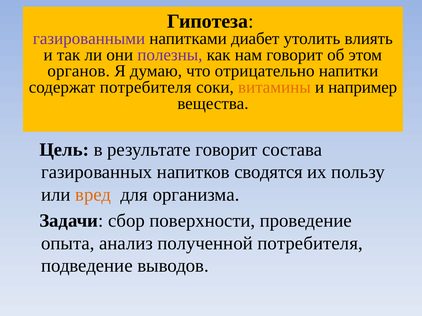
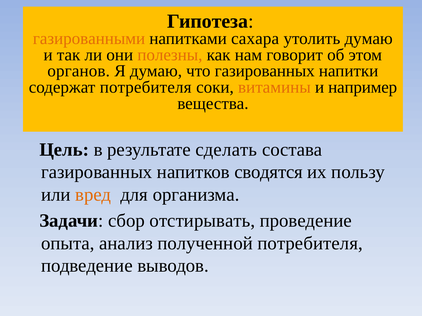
газированными colour: purple -> orange
диабет: диабет -> сахара
утолить влиять: влиять -> думаю
полезны colour: purple -> orange
что отрицательно: отрицательно -> газированных
результате говорит: говорит -> сделать
поверхности: поверхности -> отстирывать
